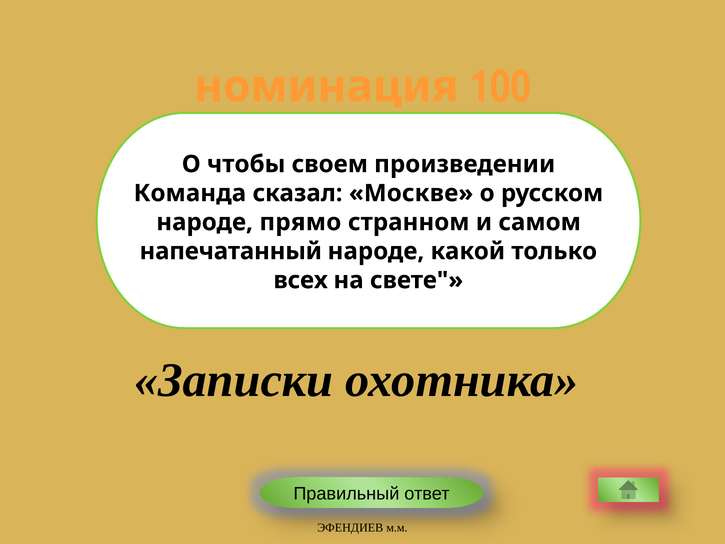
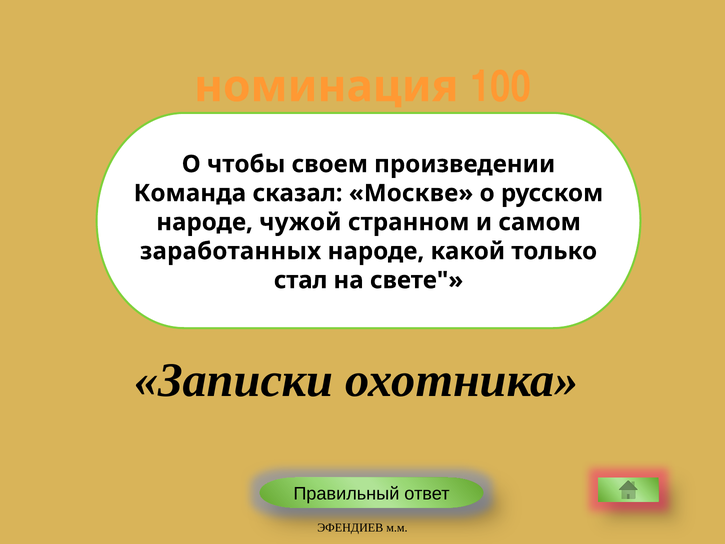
прямо: прямо -> чужой
напечатанный: напечатанный -> заработанных
всех: всех -> стал
